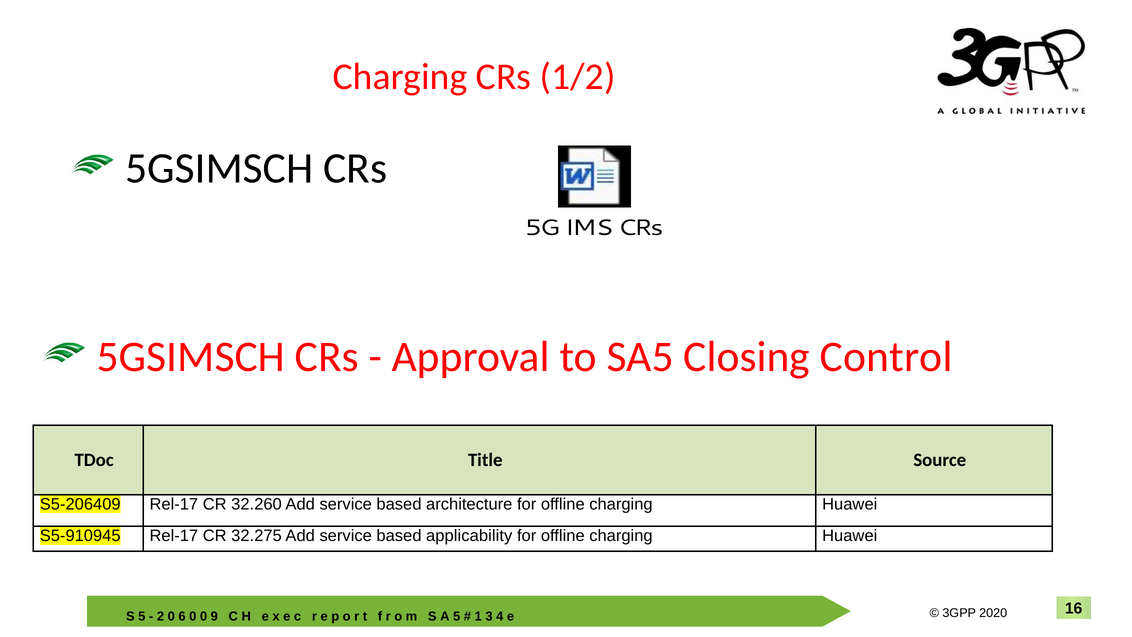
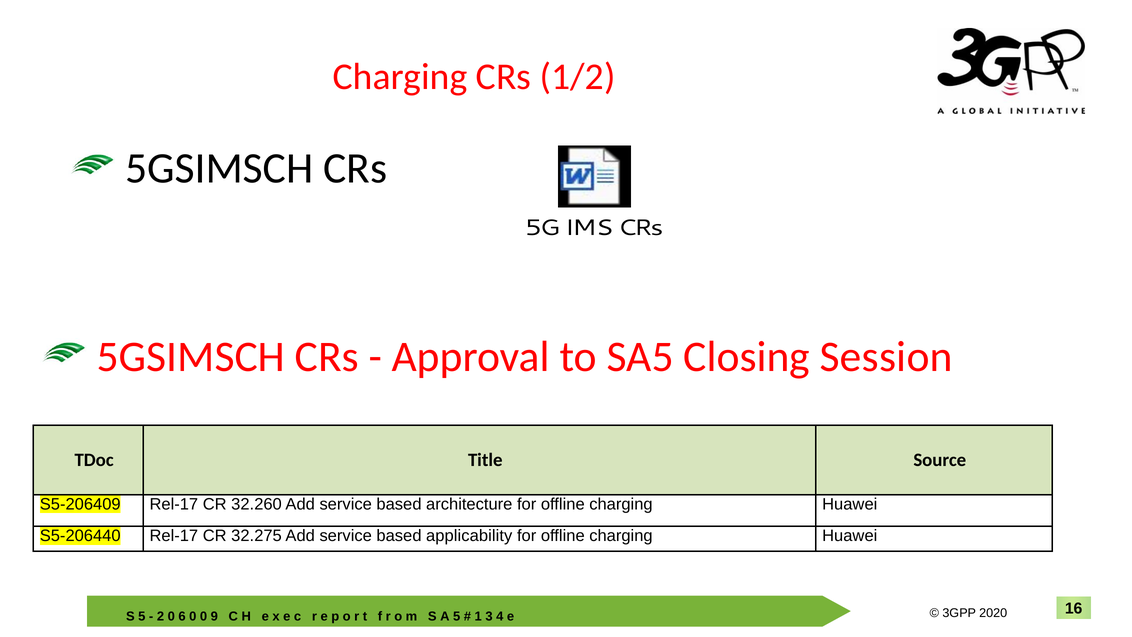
Control: Control -> Session
S5-910945: S5-910945 -> S5-206440
